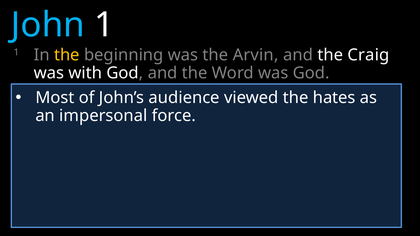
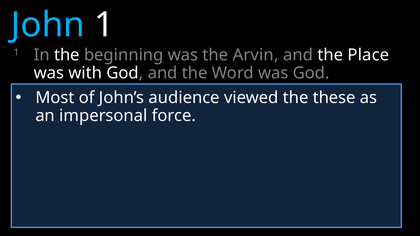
the at (67, 55) colour: yellow -> white
Craig: Craig -> Place
hates: hates -> these
